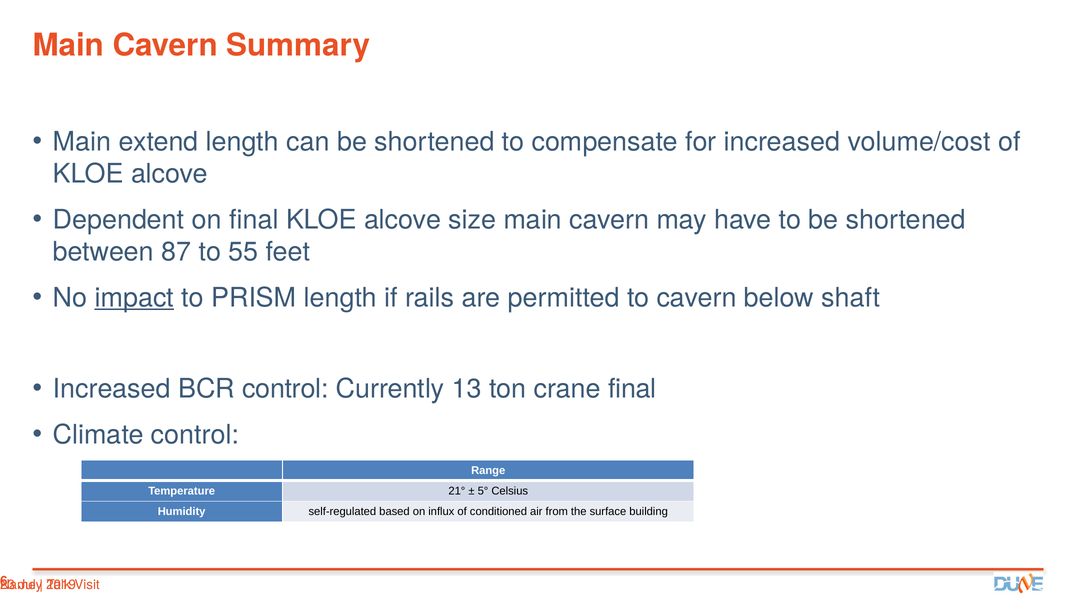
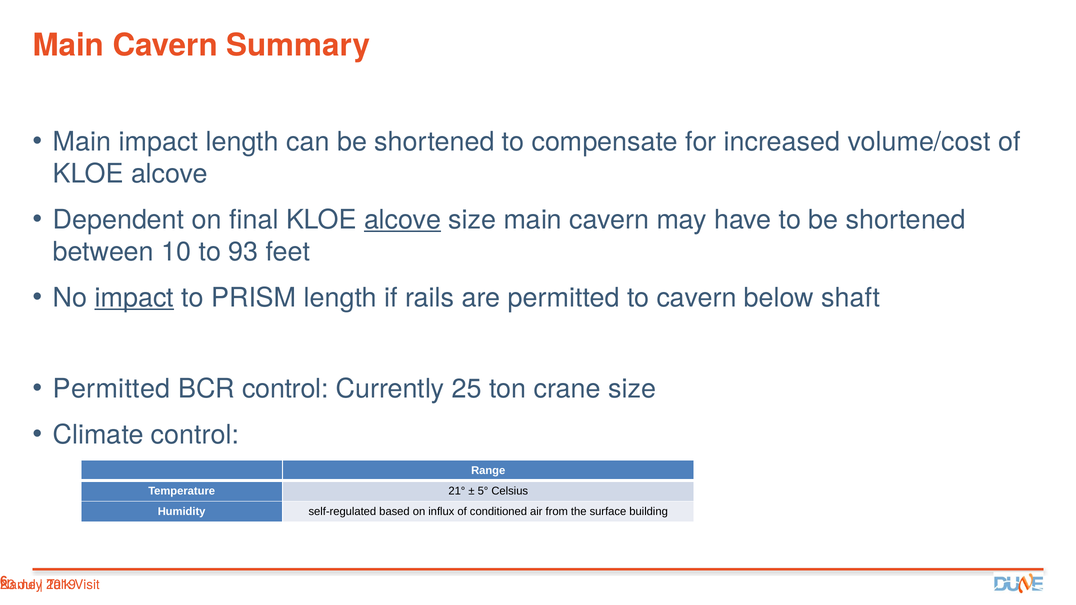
Main extend: extend -> impact
alcove at (403, 220) underline: none -> present
87: 87 -> 10
55: 55 -> 93
Increased at (112, 389): Increased -> Permitted
13: 13 -> 25
crane final: final -> size
